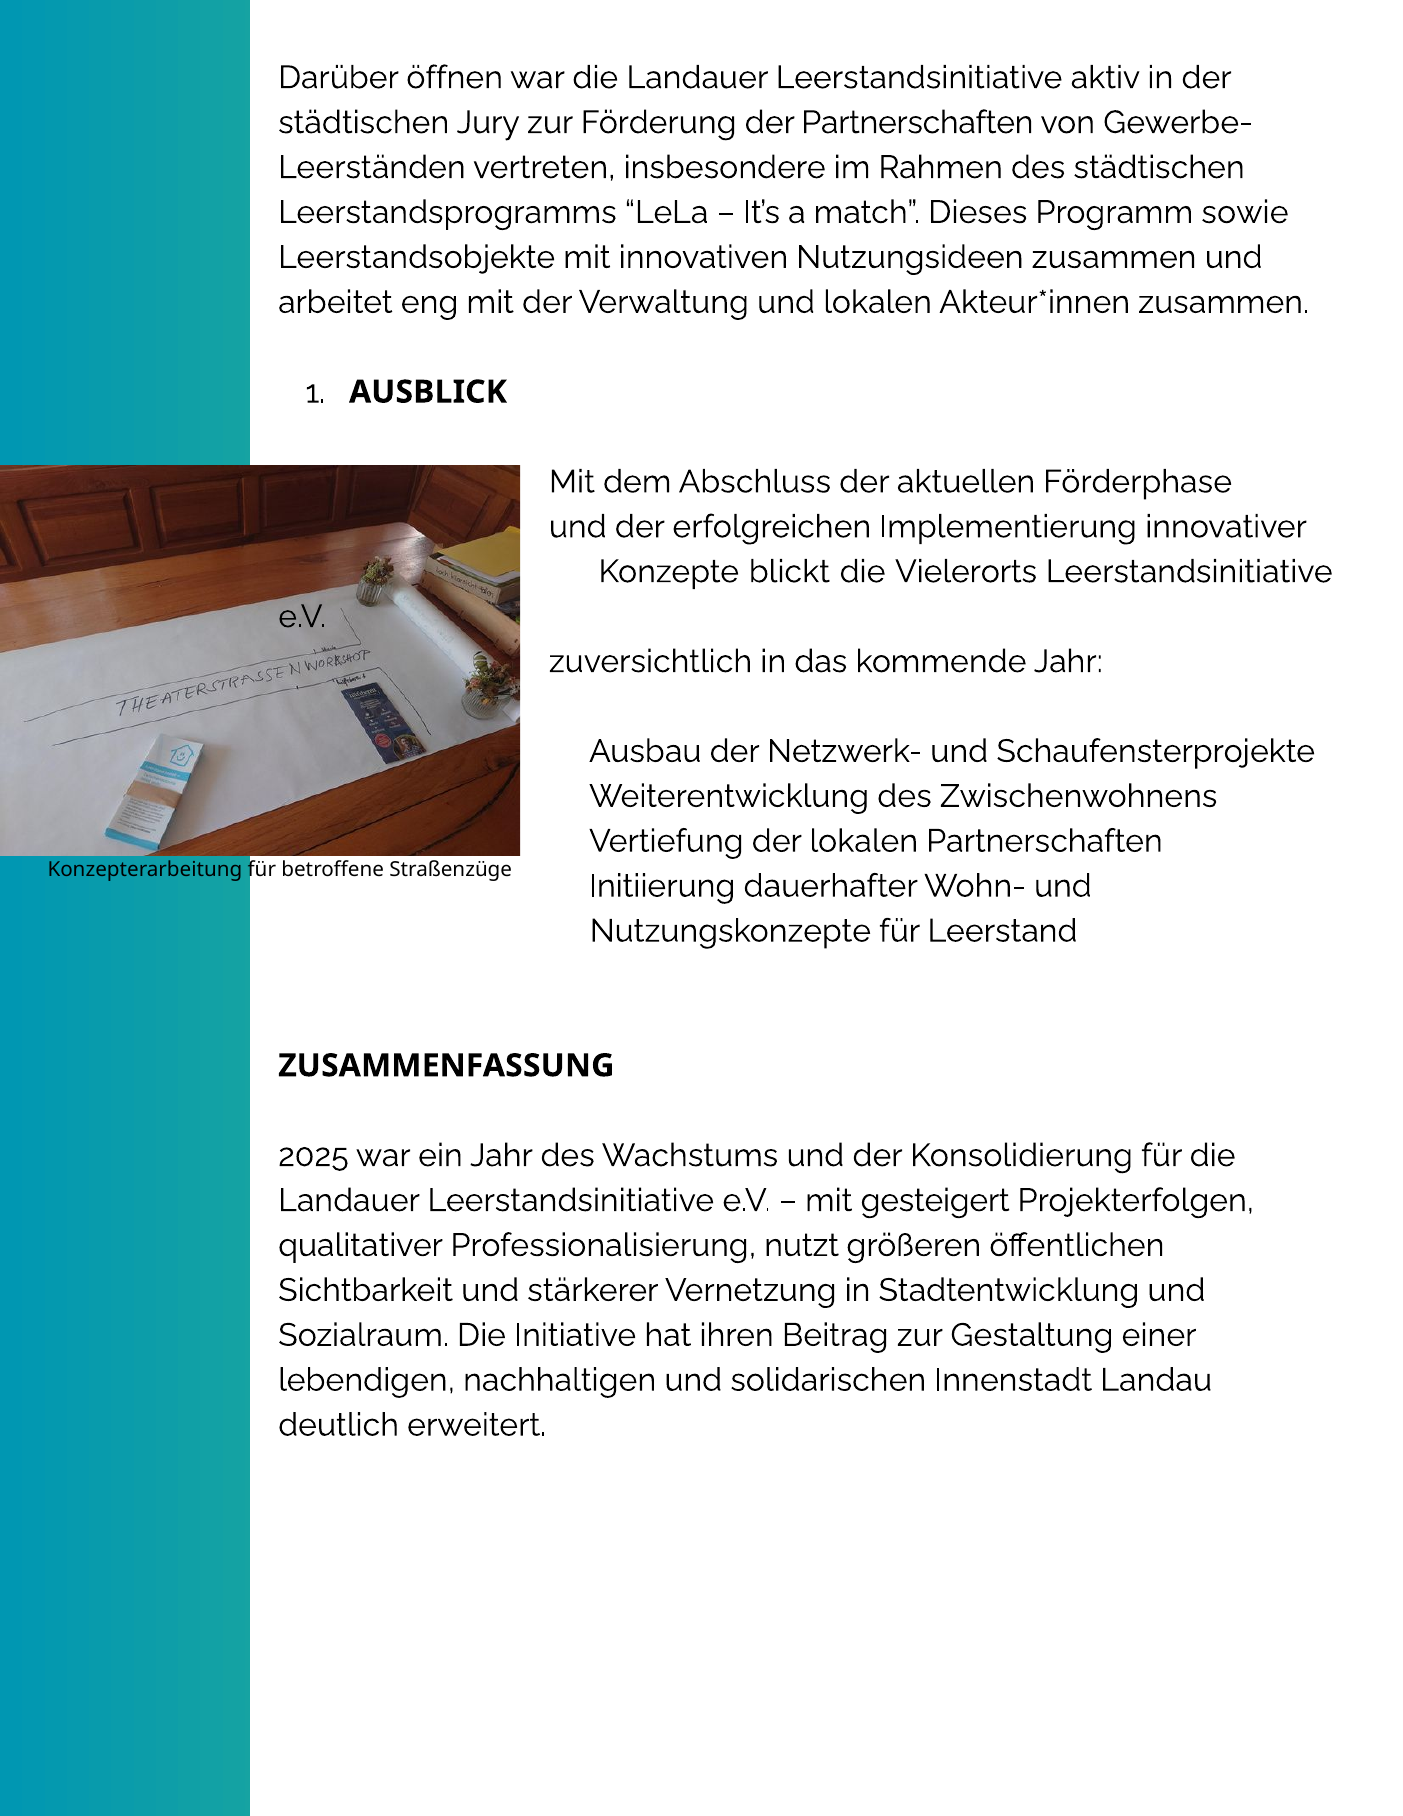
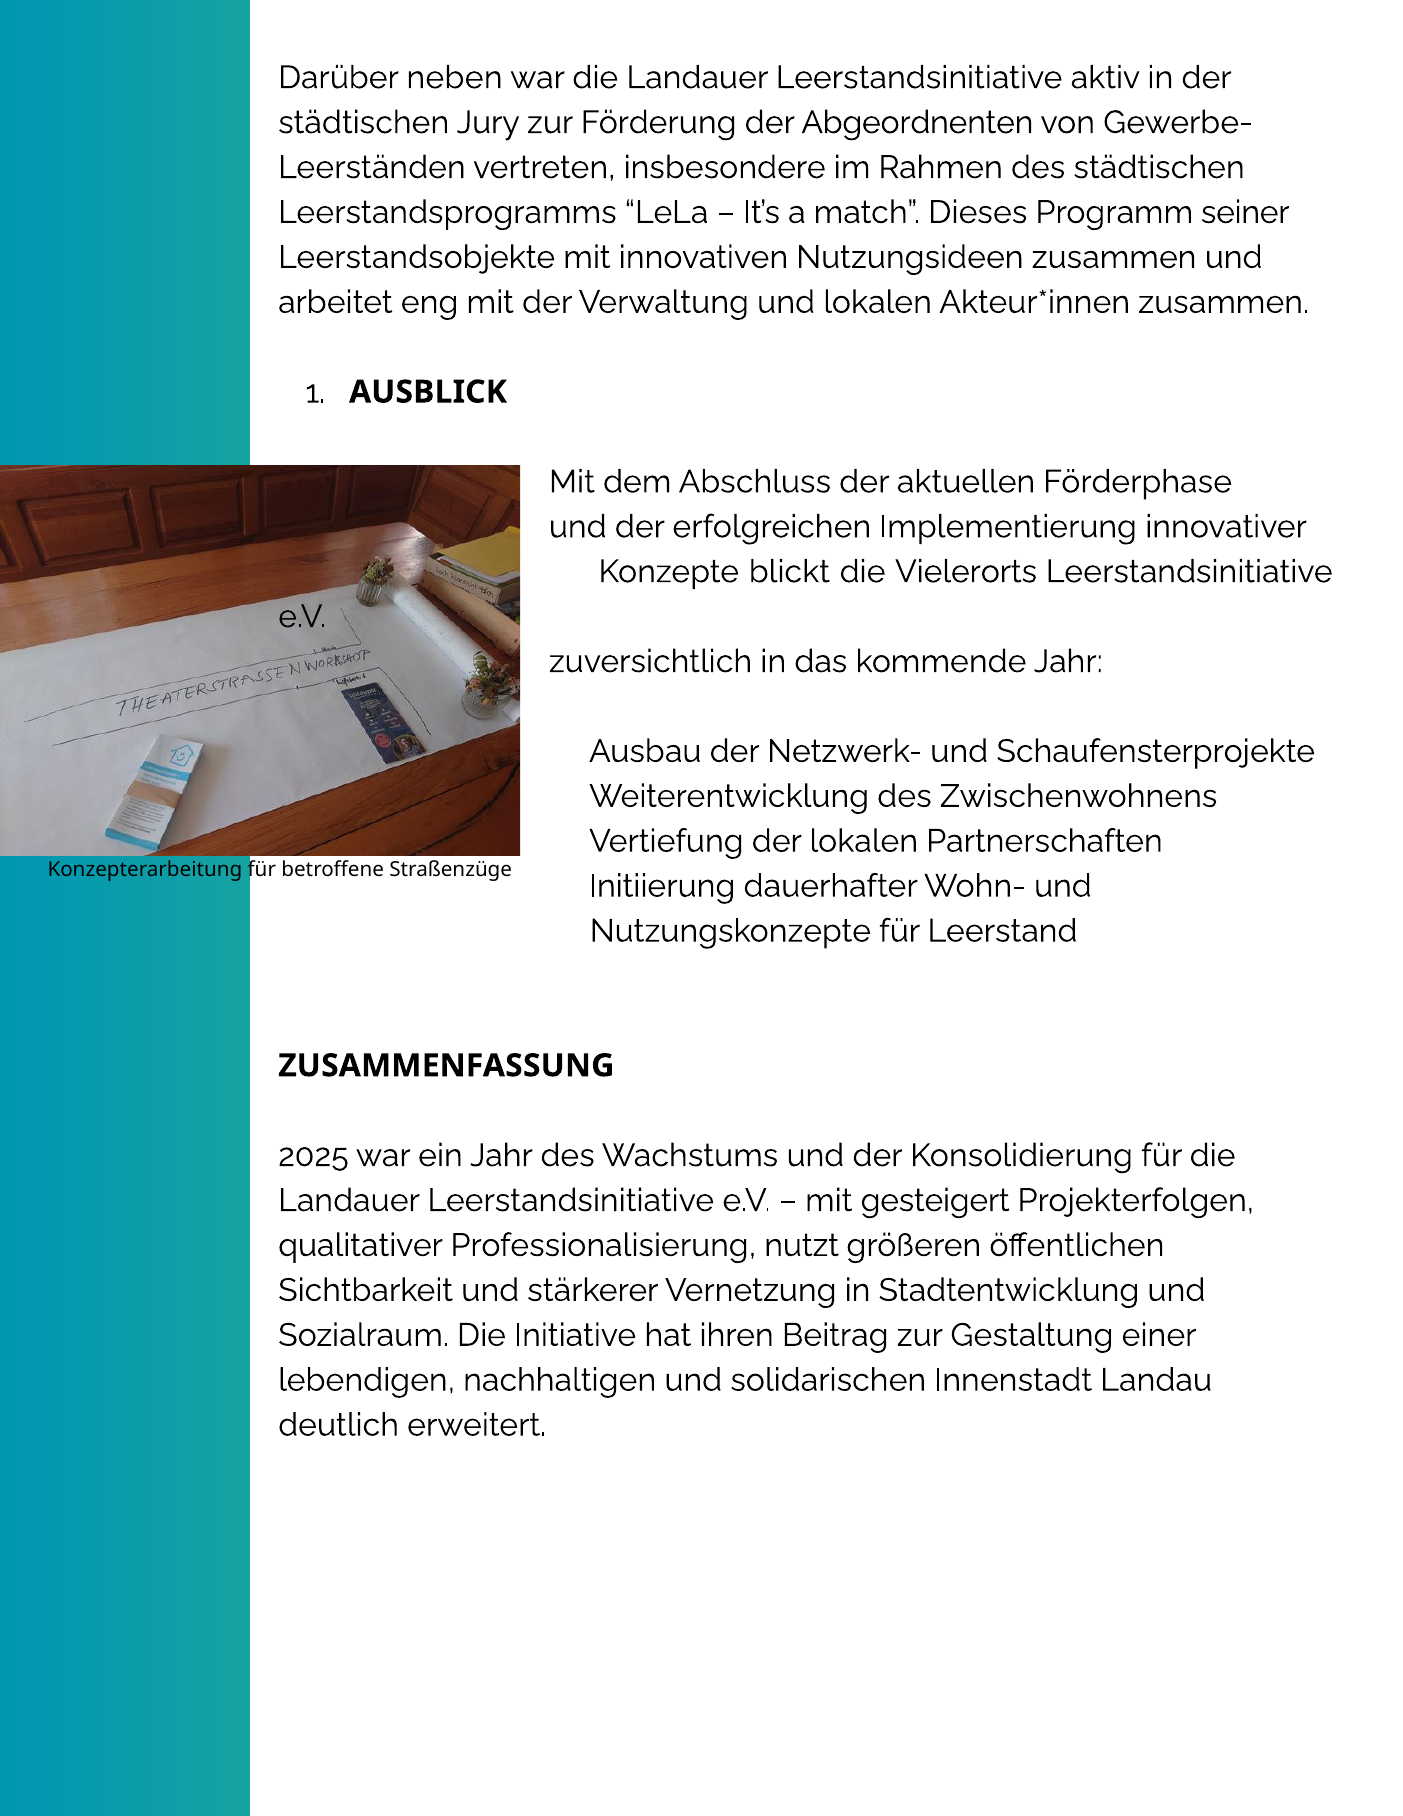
öffnen: öffnen -> neben
der Partnerschaften: Partnerschaften -> Abgeordnenten
sowie: sowie -> seiner
